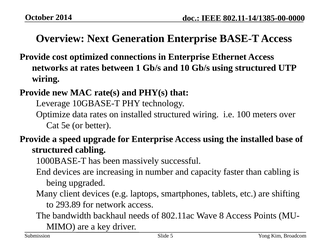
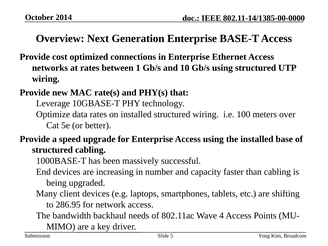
293.89: 293.89 -> 286.95
8: 8 -> 4
